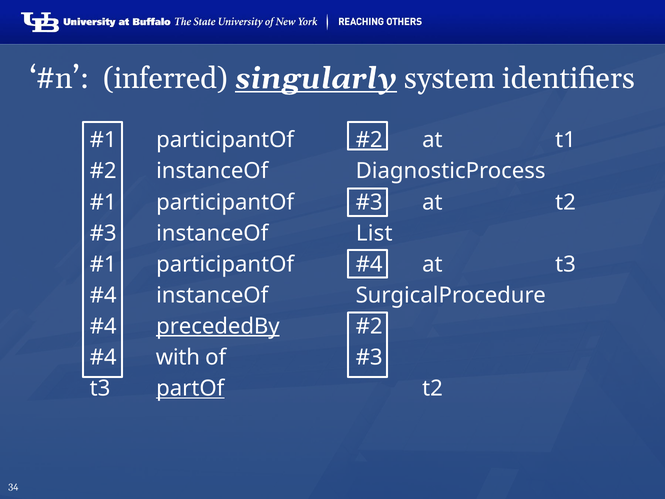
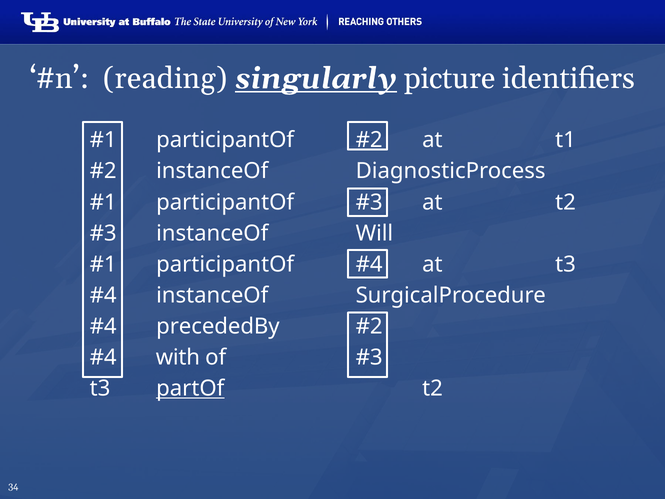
inferred: inferred -> reading
system: system -> picture
List: List -> Will
precededBy underline: present -> none
